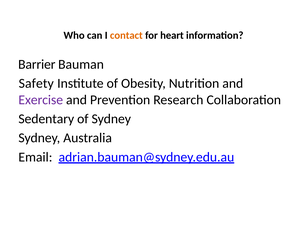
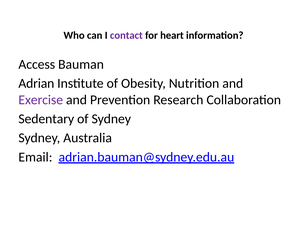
contact colour: orange -> purple
Barrier: Barrier -> Access
Safety: Safety -> Adrian
